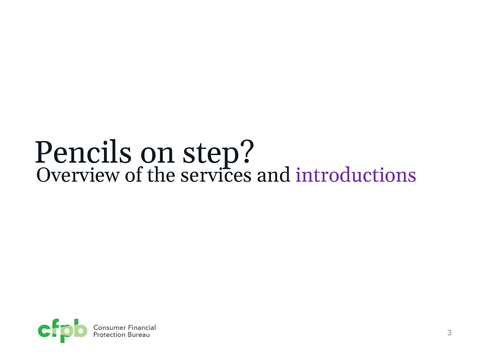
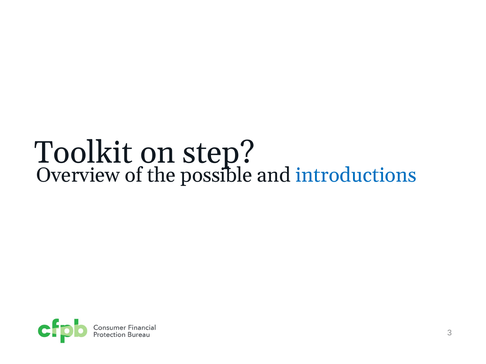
Pencils: Pencils -> Toolkit
services: services -> possible
introductions colour: purple -> blue
